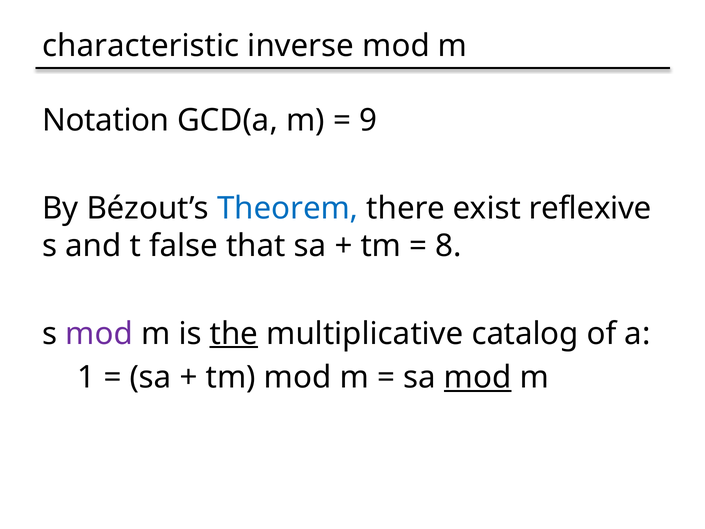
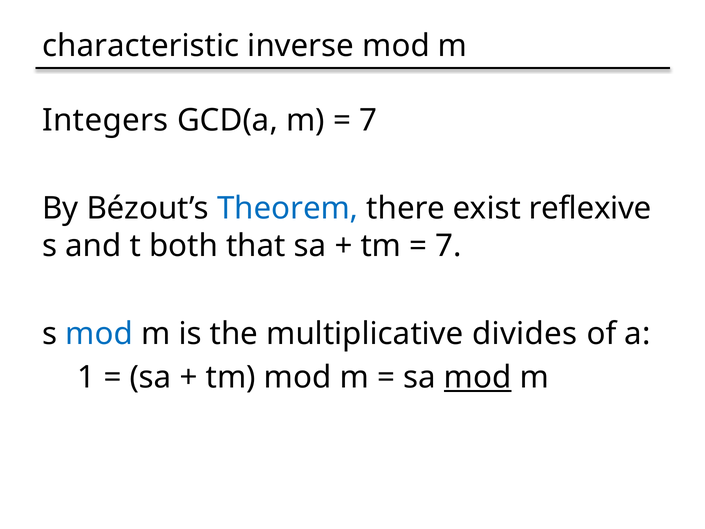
Notation: Notation -> Integers
9 at (368, 120): 9 -> 7
false: false -> both
8 at (449, 246): 8 -> 7
mod at (99, 334) colour: purple -> blue
the underline: present -> none
catalog: catalog -> divides
